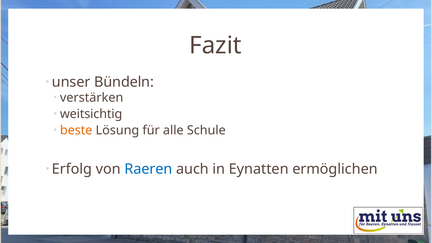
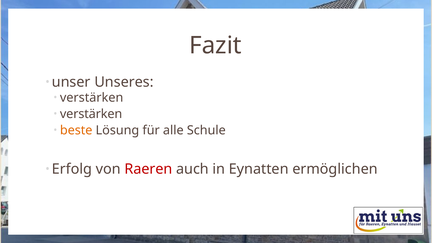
Bündeln: Bündeln -> Unseres
weitsichtig at (91, 114): weitsichtig -> verstärken
Raeren colour: blue -> red
